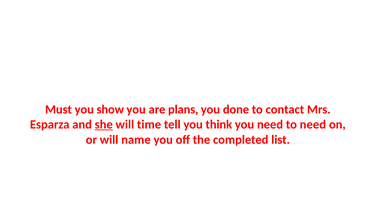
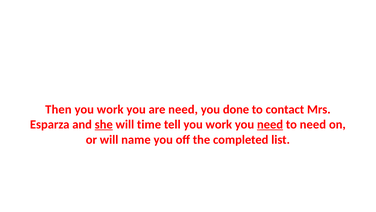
Must: Must -> Then
show at (110, 109): show -> work
are plans: plans -> need
tell you think: think -> work
need at (270, 124) underline: none -> present
